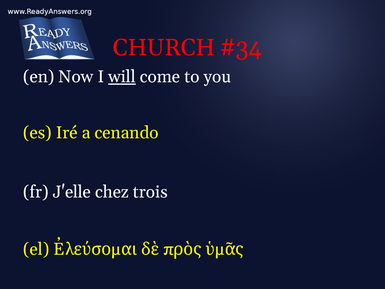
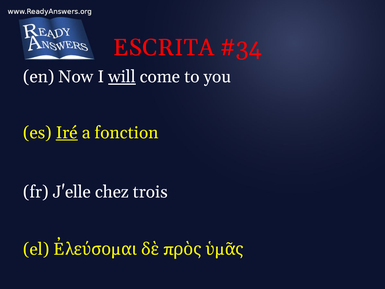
CHURCH: CHURCH -> ESCRITA
Iré underline: none -> present
cenando: cenando -> fonction
